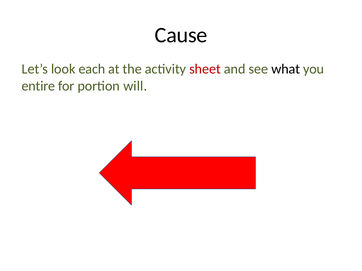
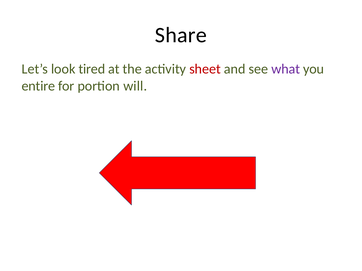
Cause: Cause -> Share
each: each -> tired
what colour: black -> purple
